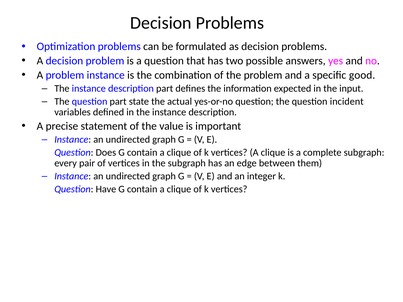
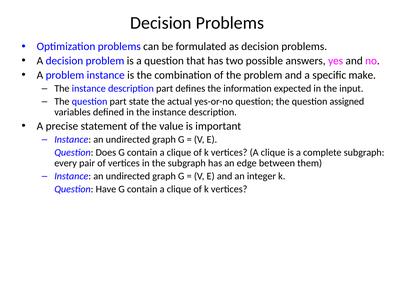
good: good -> make
incident: incident -> assigned
